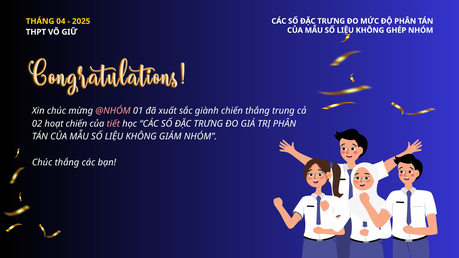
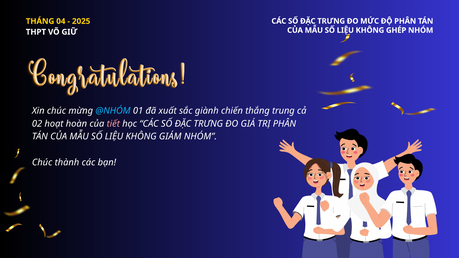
@NHÓM colour: pink -> light blue
hoạt chiến: chiến -> hoàn
Chúc thắng: thắng -> thành
